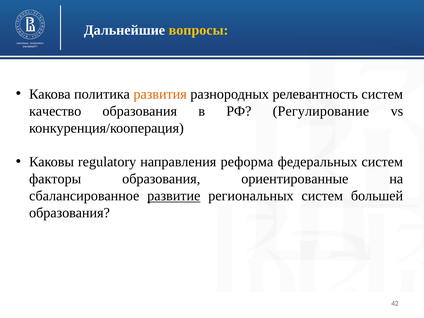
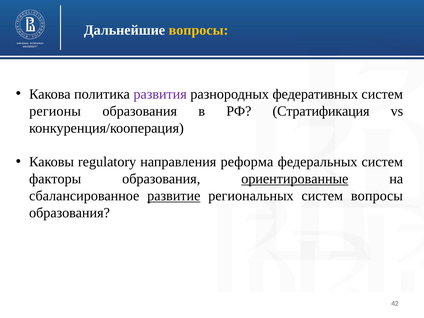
развития colour: orange -> purple
релевантность: релевантность -> федеративных
качество: качество -> регионы
Регулирование: Регулирование -> Стратификация
ориентированные underline: none -> present
систем большей: большей -> вопросы
